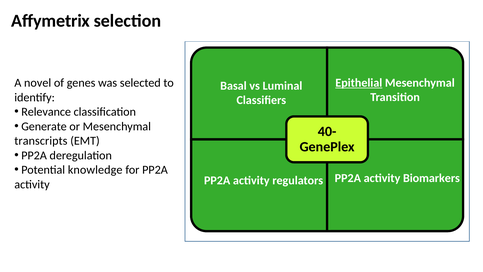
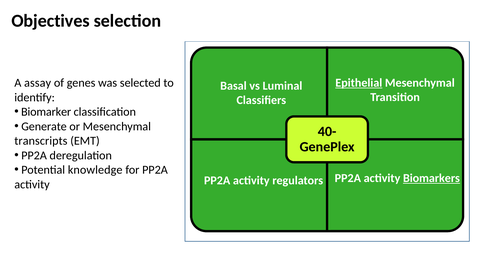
Affymetrix: Affymetrix -> Objectives
novel: novel -> assay
Relevance: Relevance -> Biomarker
Biomarkers underline: none -> present
